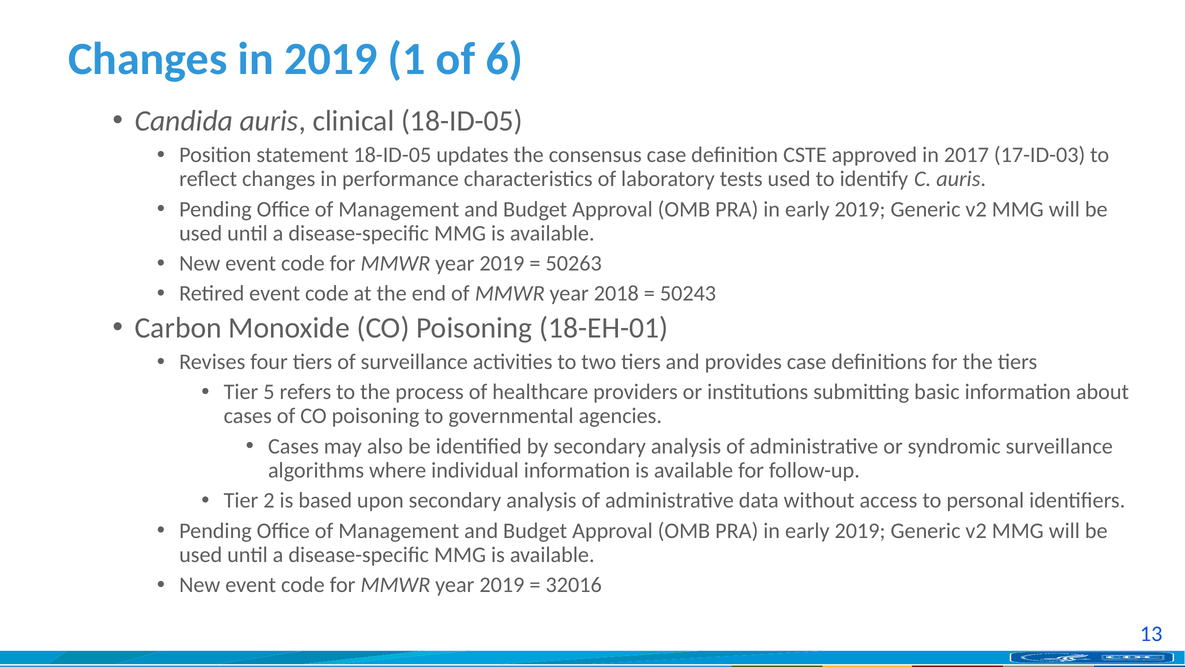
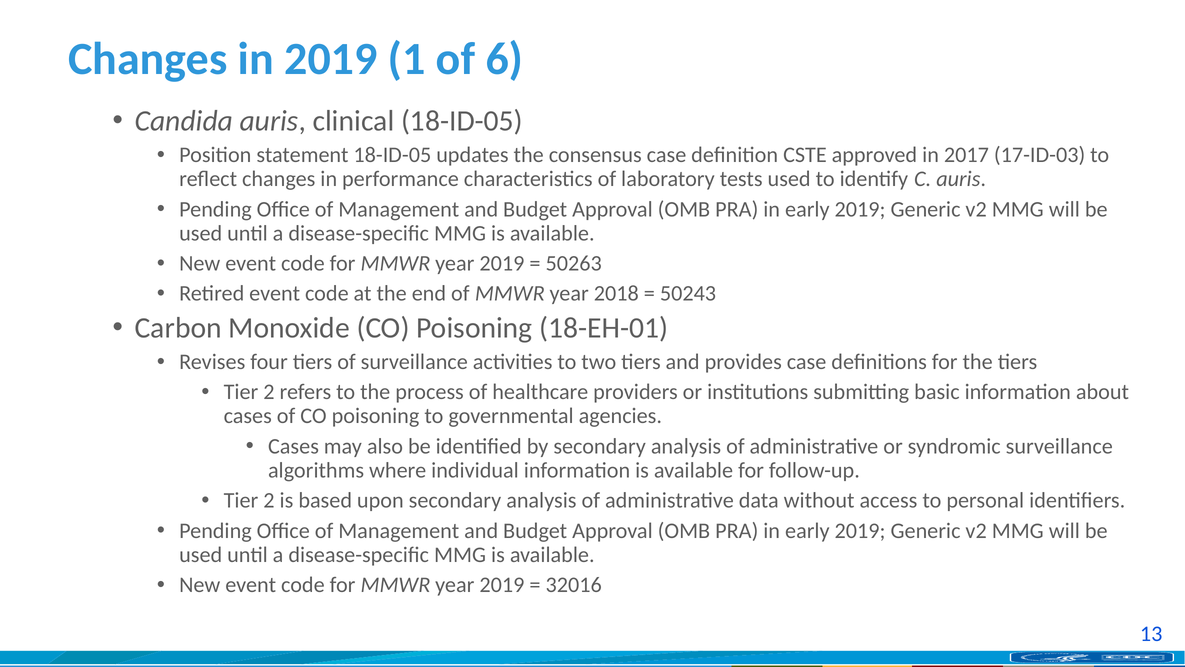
5 at (269, 392): 5 -> 2
